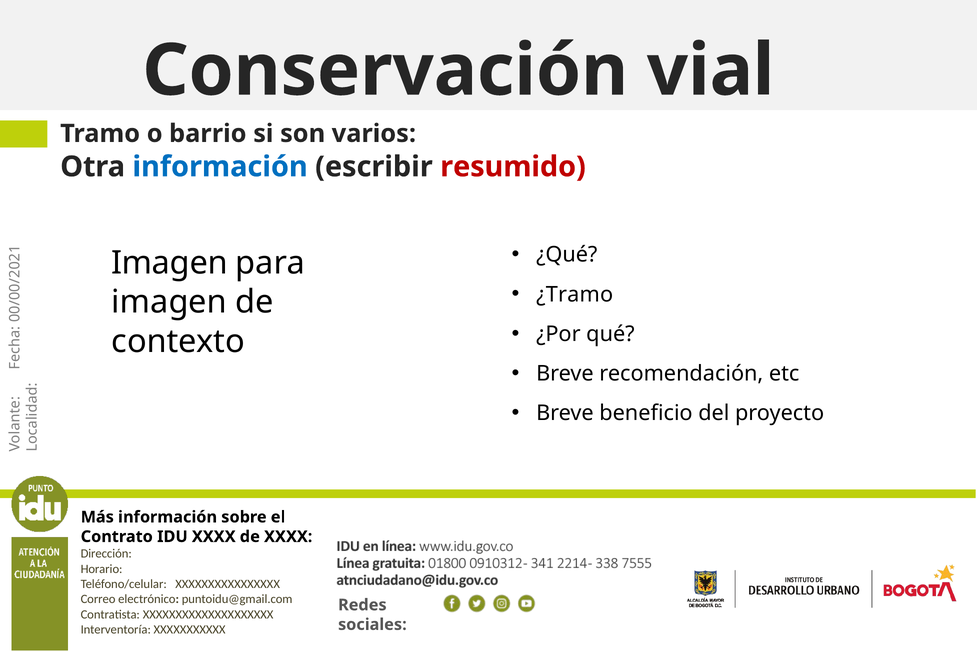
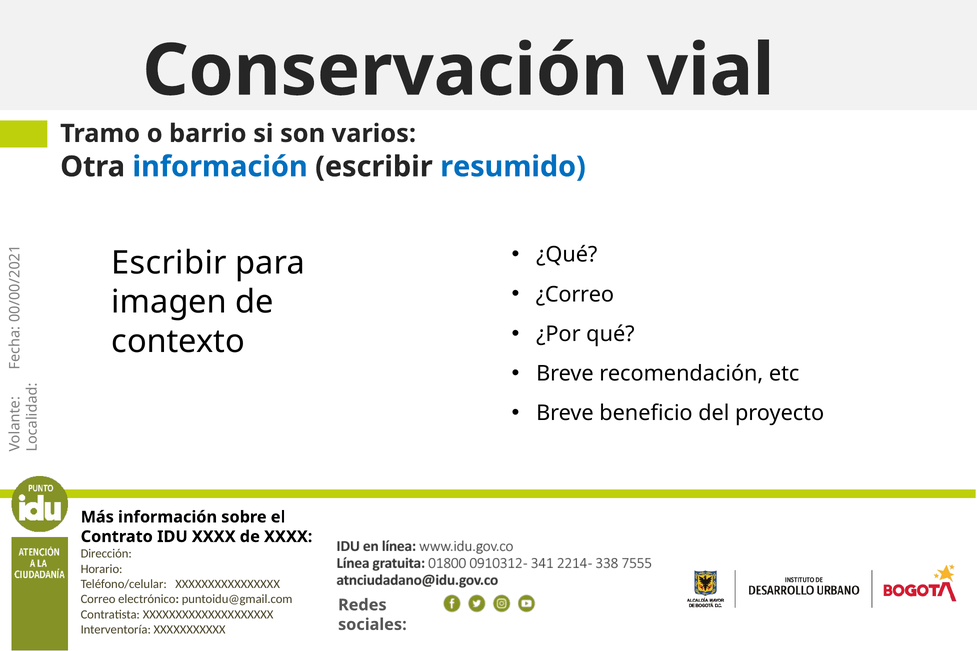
resumido colour: red -> blue
Imagen at (169, 263): Imagen -> Escribir
¿Tramo: ¿Tramo -> ¿Correo
